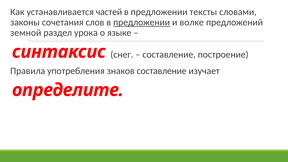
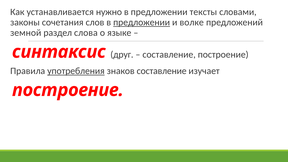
частей: частей -> нужно
урока: урока -> слова
снег: снег -> друг
употребления underline: none -> present
определите at (68, 90): определите -> построение
